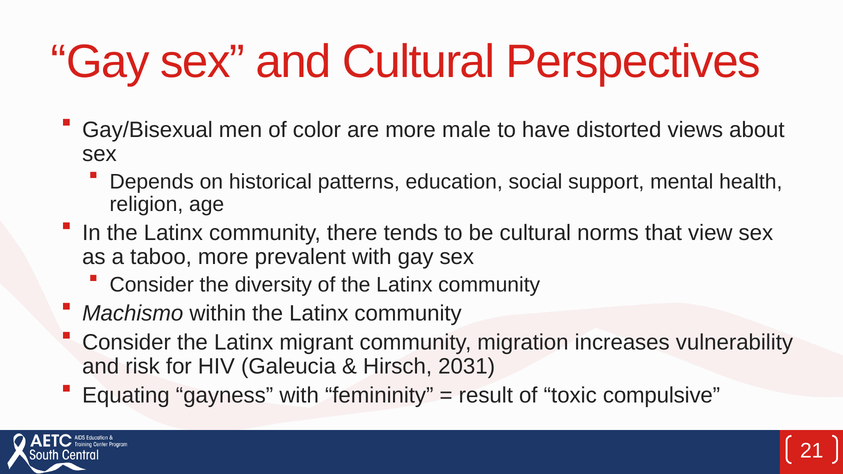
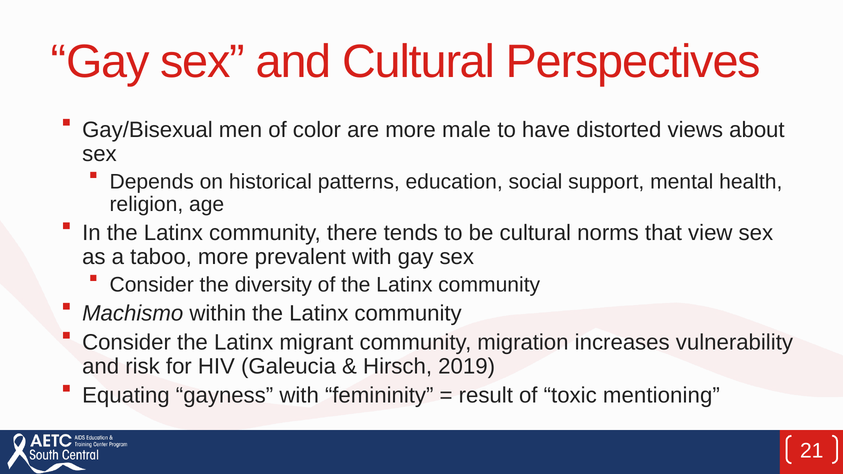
2031: 2031 -> 2019
compulsive: compulsive -> mentioning
